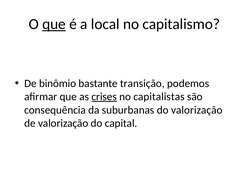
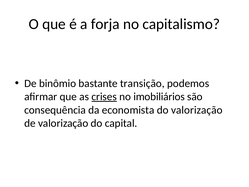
que at (54, 24) underline: present -> none
local: local -> forja
capitalistas: capitalistas -> imobiliários
suburbanas: suburbanas -> economista
